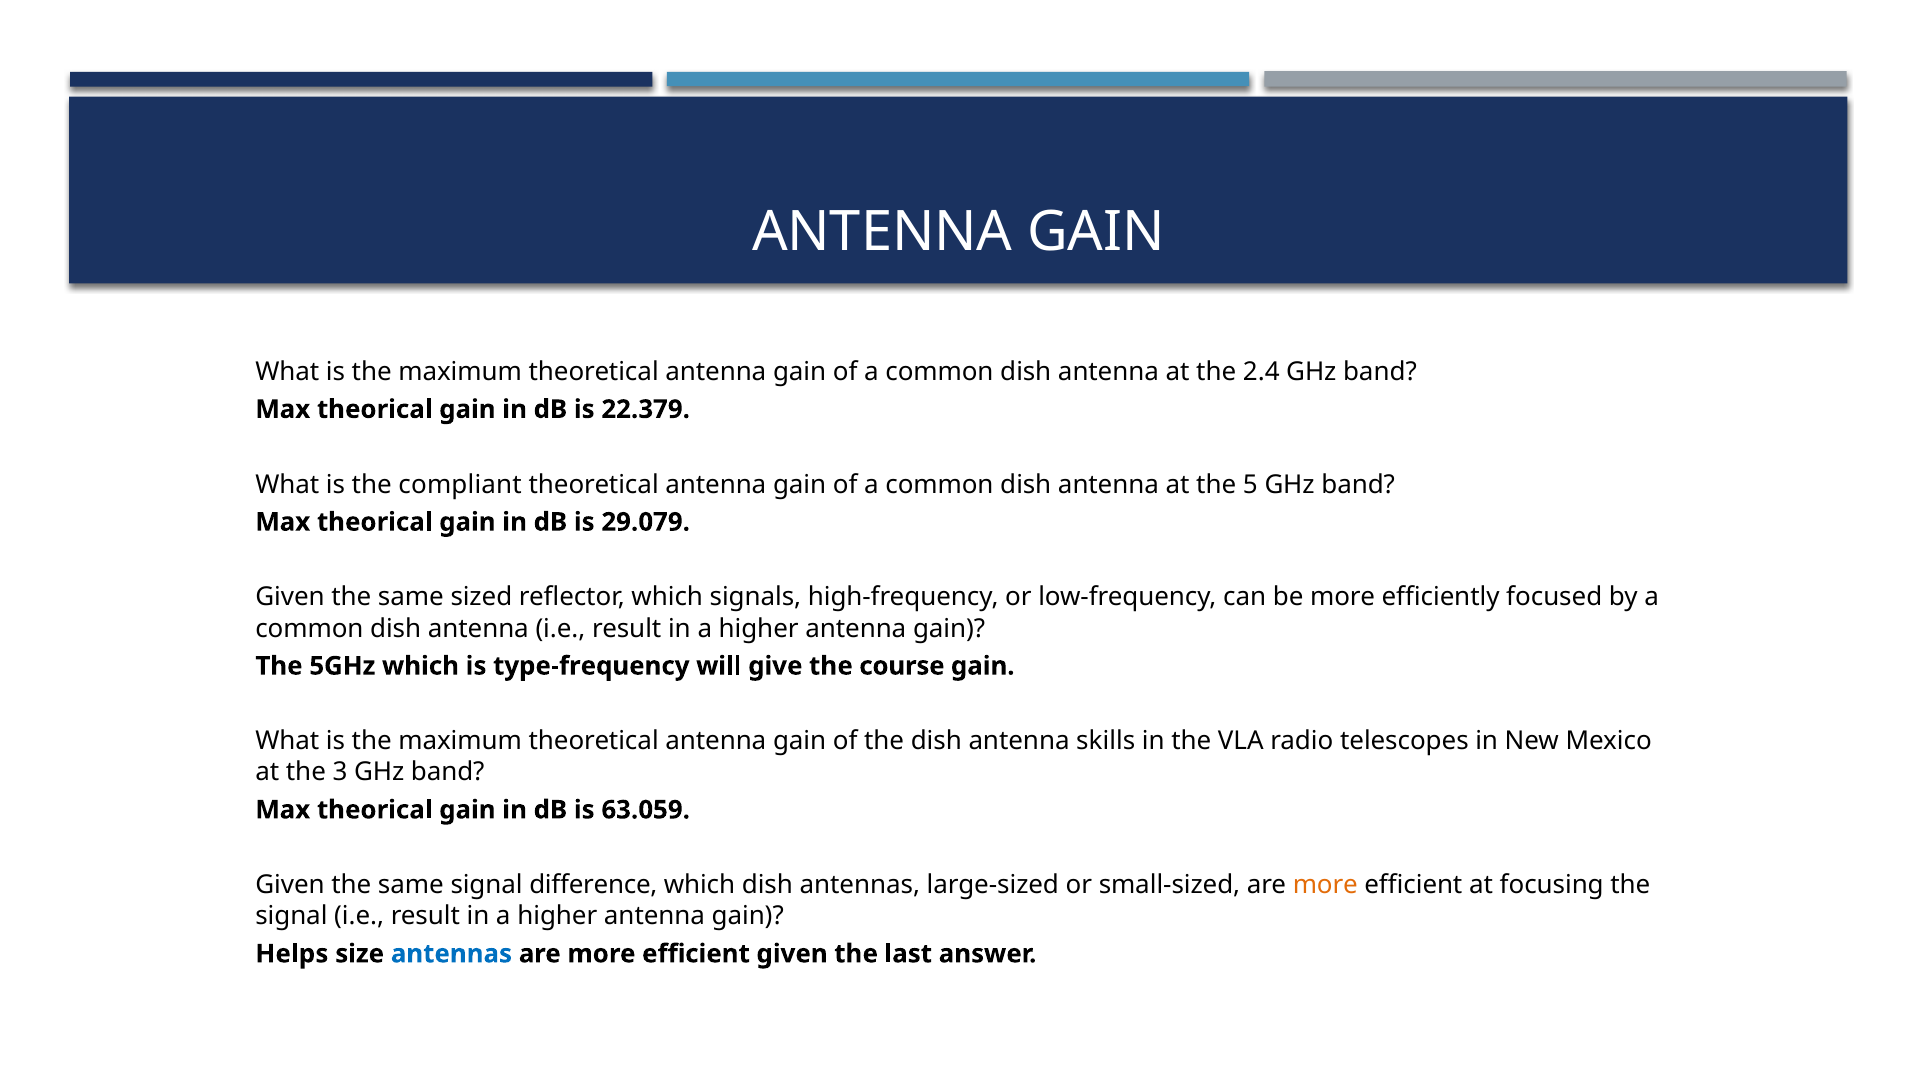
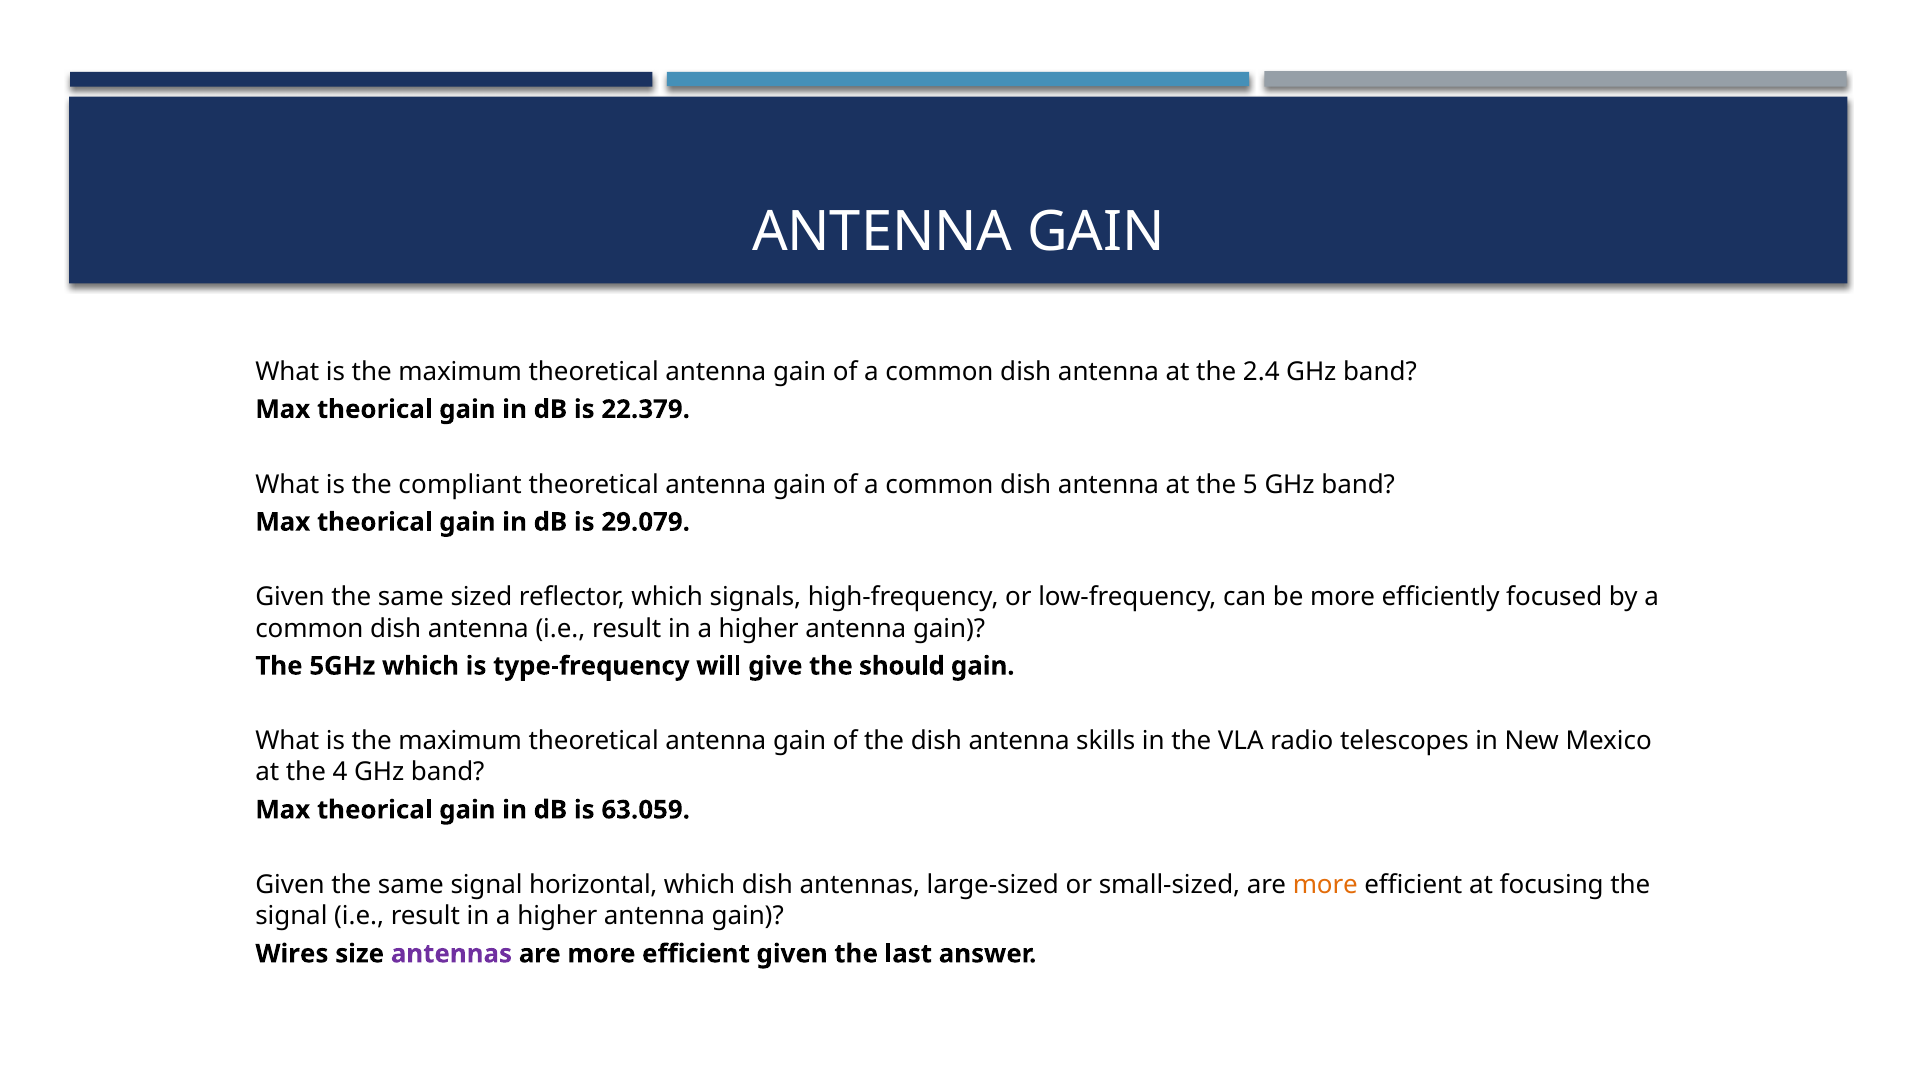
course: course -> should
3: 3 -> 4
difference: difference -> horizontal
Helps: Helps -> Wires
antennas at (451, 954) colour: blue -> purple
